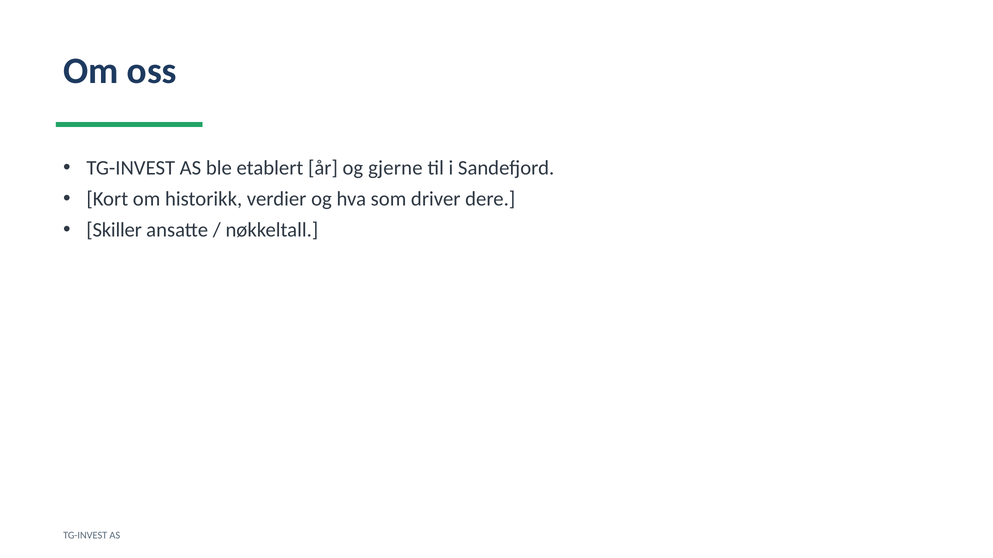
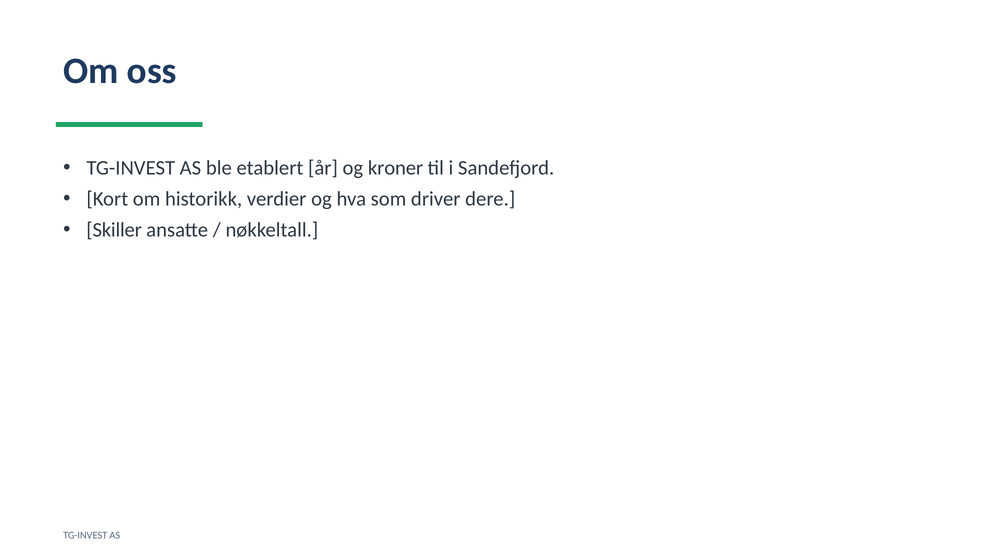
gjerne: gjerne -> kroner
